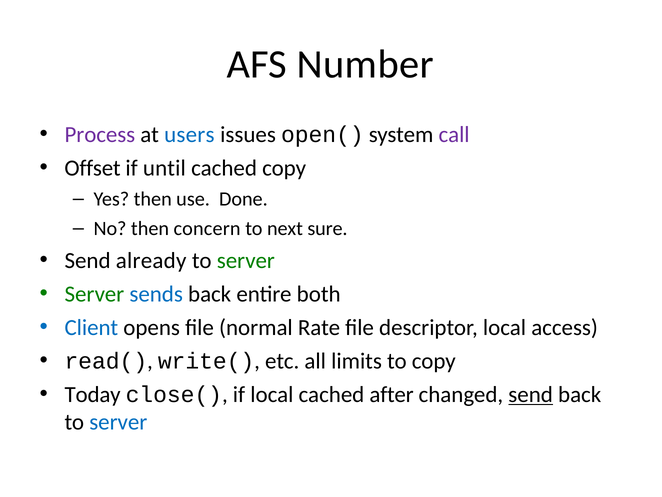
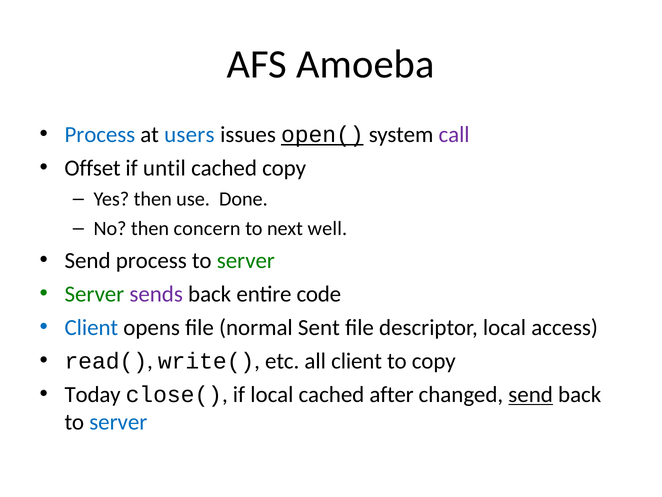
Number: Number -> Amoeba
Process at (100, 135) colour: purple -> blue
open( underline: none -> present
sure: sure -> well
Send already: already -> process
sends colour: blue -> purple
both: both -> code
Rate: Rate -> Sent
all limits: limits -> client
